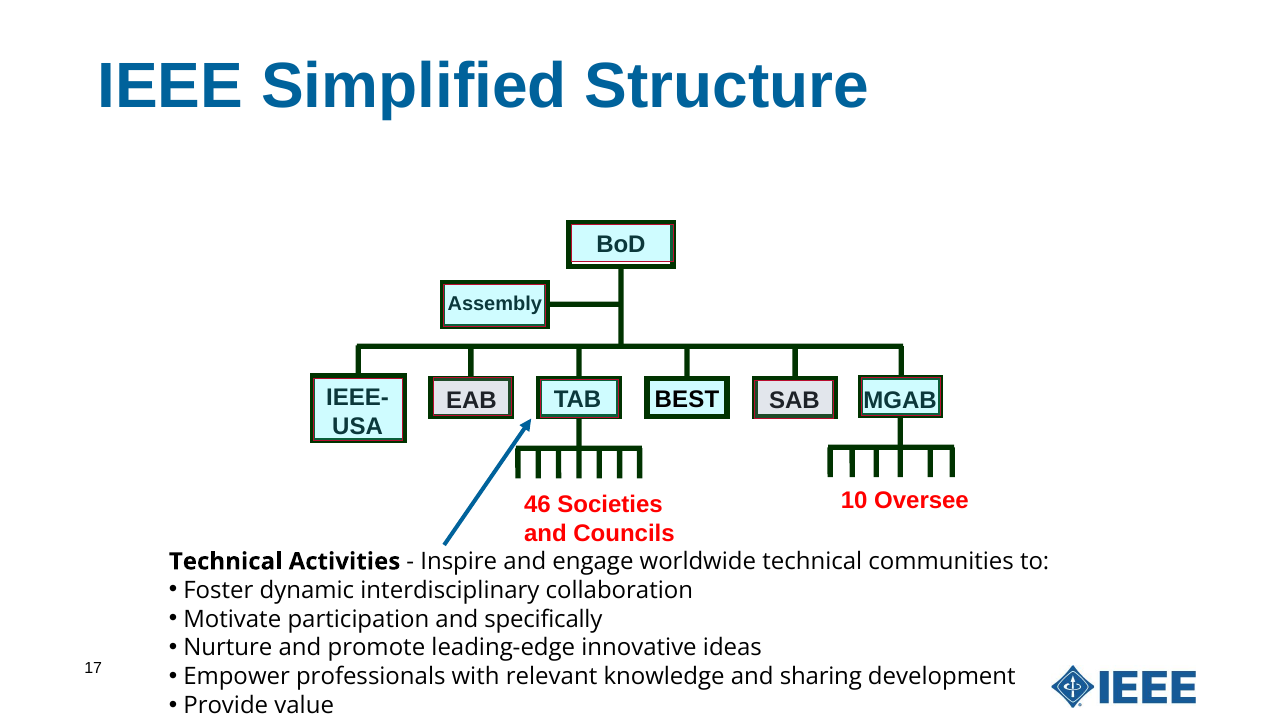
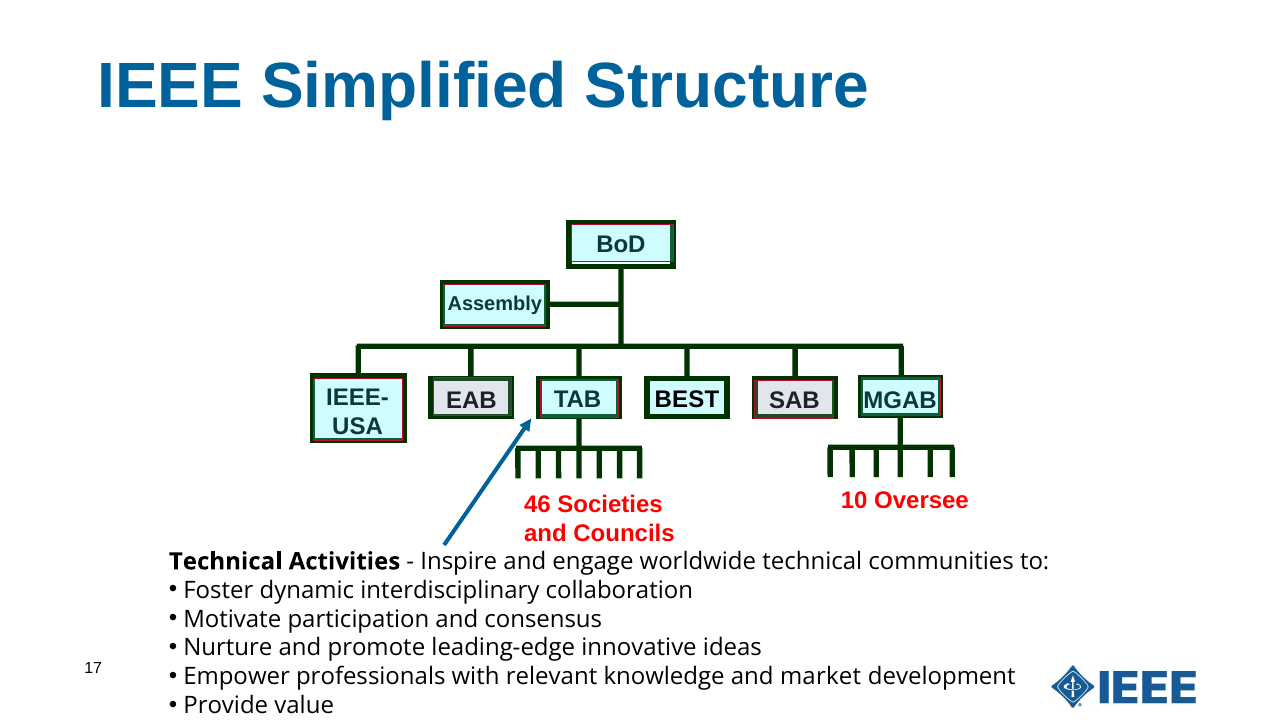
specifically: specifically -> consensus
sharing: sharing -> market
